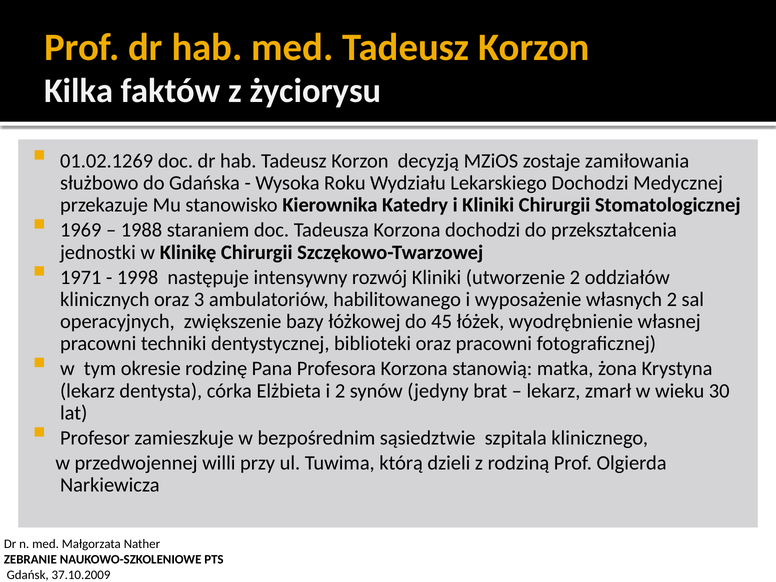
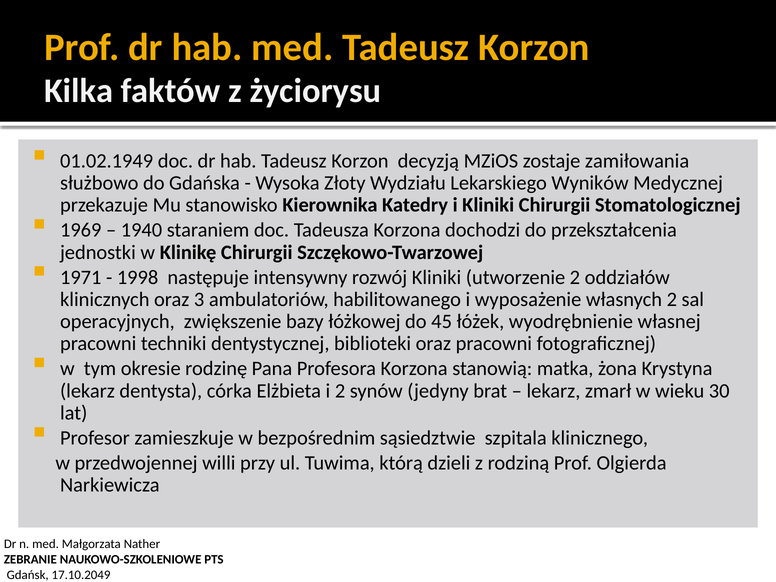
01.02.1269: 01.02.1269 -> 01.02.1949
Roku: Roku -> Złoty
Lekarskiego Dochodzi: Dochodzi -> Wyników
1988: 1988 -> 1940
37.10.2009: 37.10.2009 -> 17.10.2049
